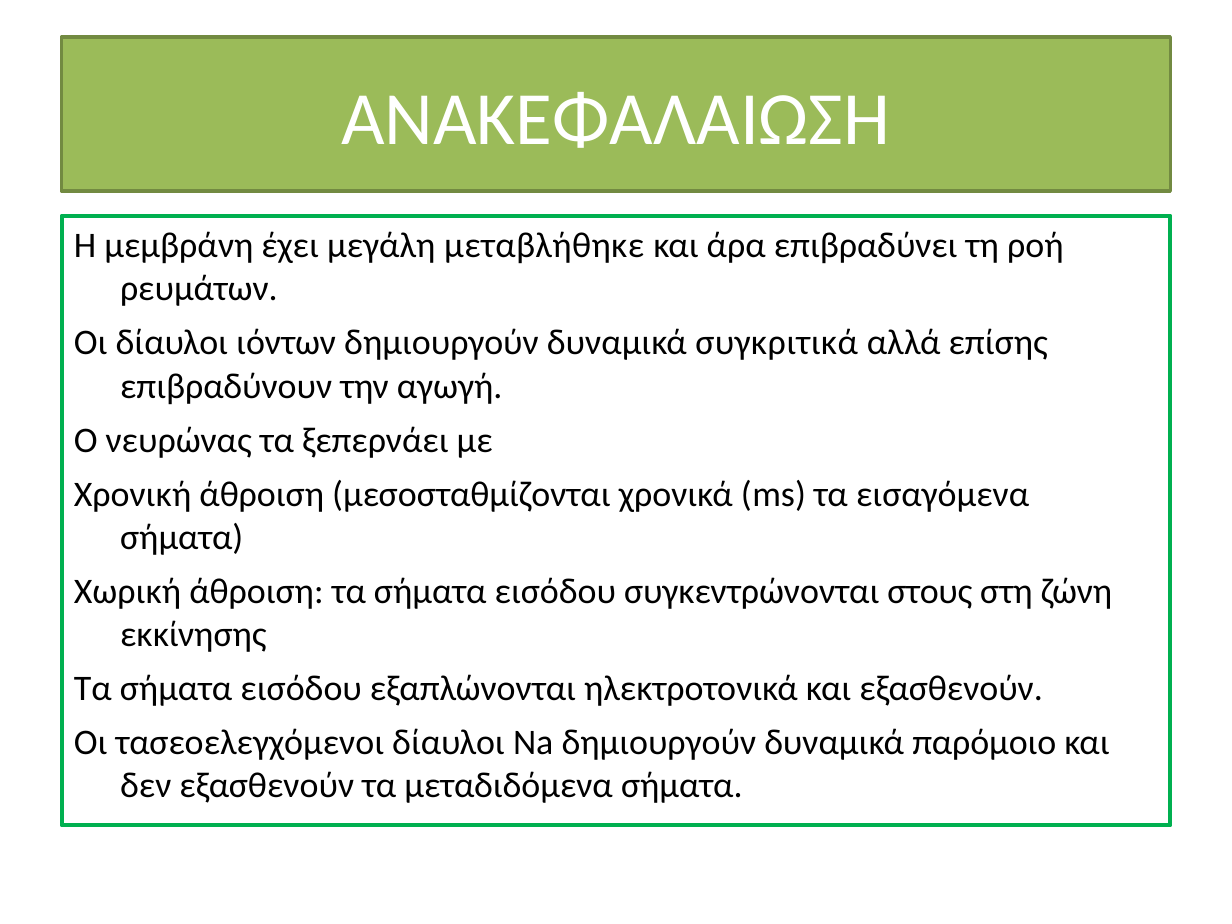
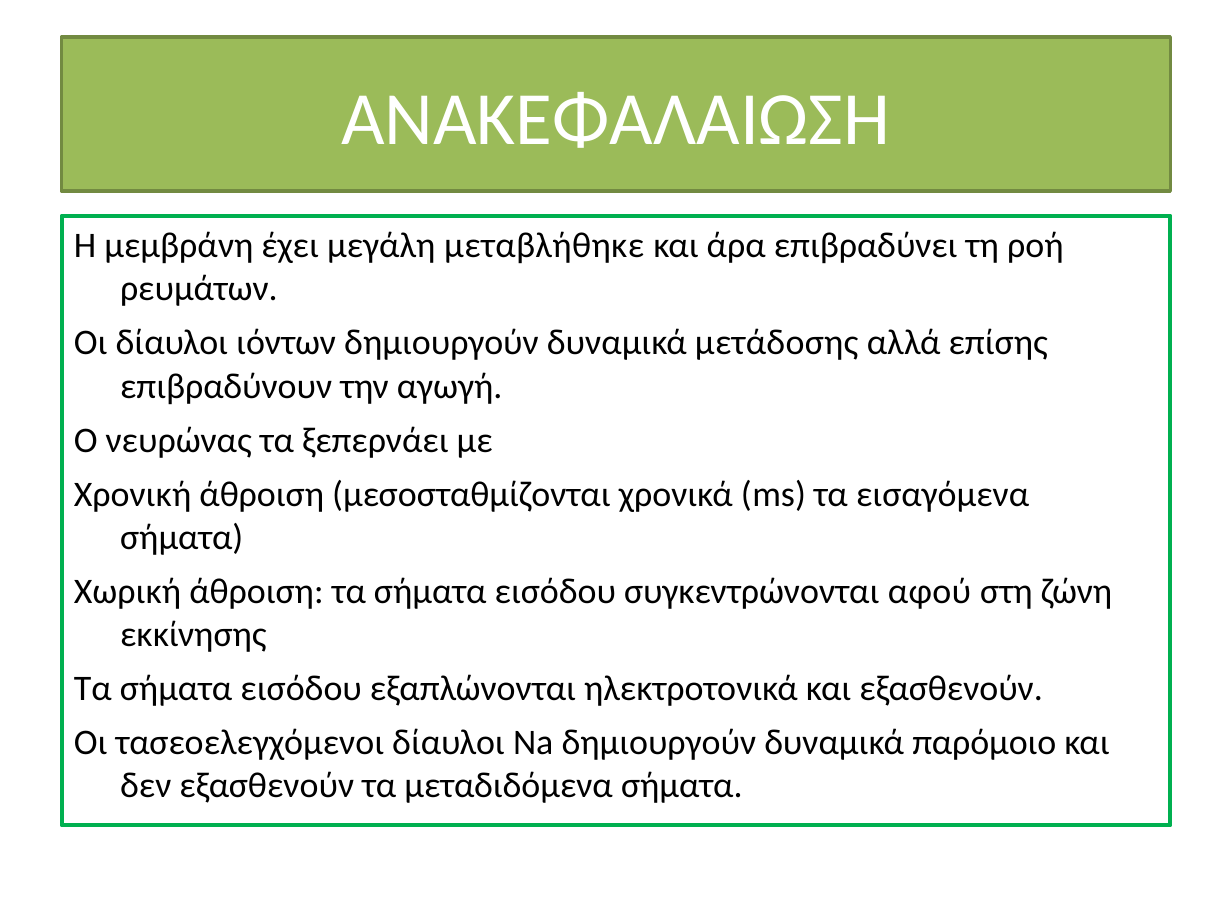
συγκριτικά: συγκριτικά -> μετάδοσης
στους: στους -> αφού
